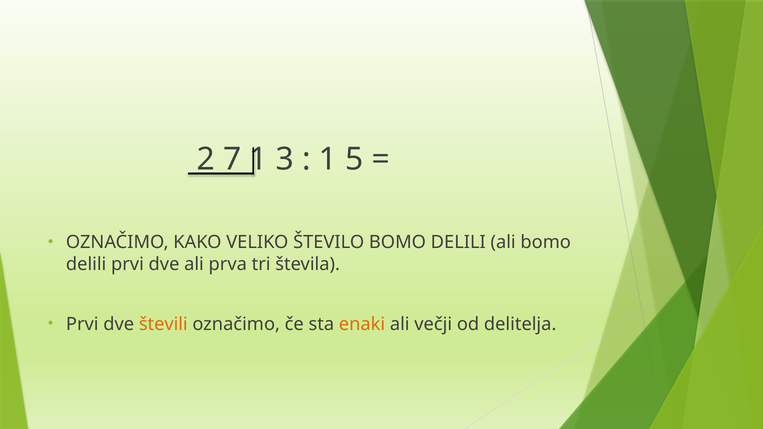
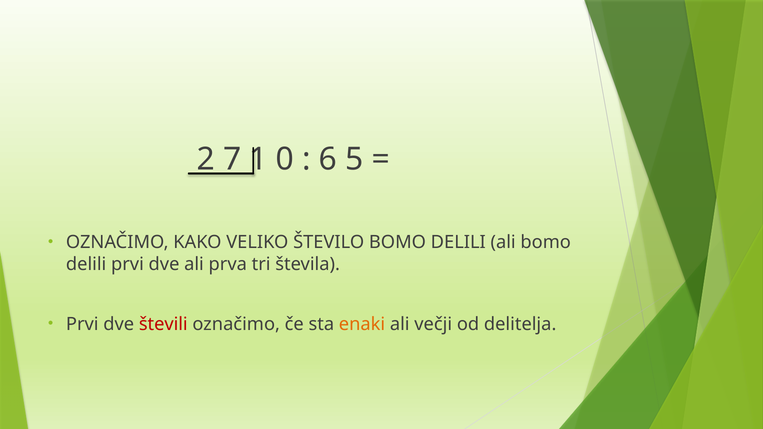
3: 3 -> 0
1 at (328, 159): 1 -> 6
števili colour: orange -> red
